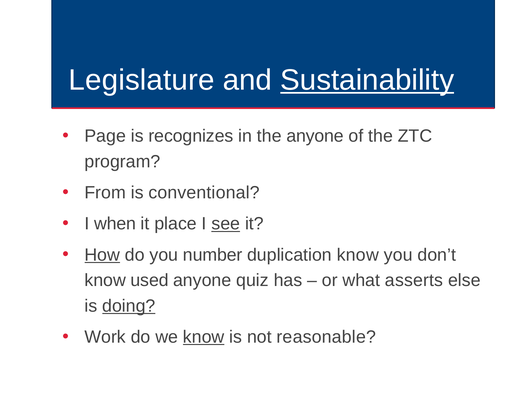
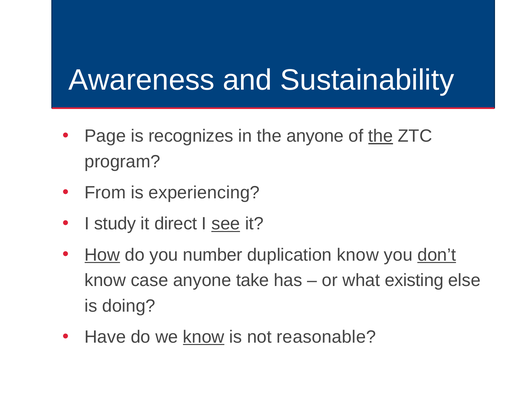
Legislature: Legislature -> Awareness
Sustainability underline: present -> none
the at (381, 136) underline: none -> present
conventional: conventional -> experiencing
when: when -> study
place: place -> direct
don’t underline: none -> present
used: used -> case
quiz: quiz -> take
asserts: asserts -> existing
doing underline: present -> none
Work: Work -> Have
